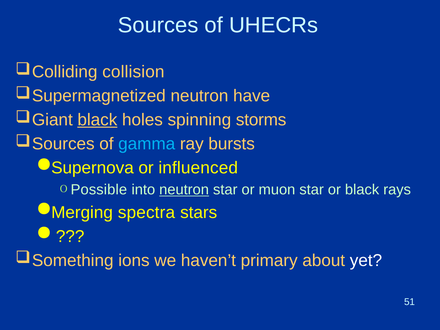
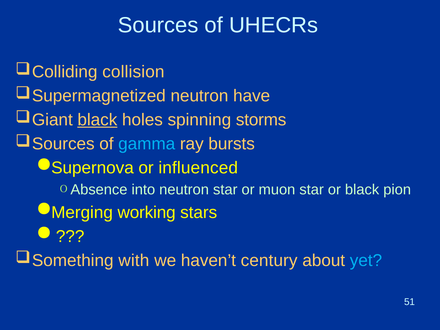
Possible: Possible -> Absence
neutron at (184, 190) underline: present -> none
rays: rays -> pion
spectra: spectra -> working
ions: ions -> with
primary: primary -> century
yet colour: white -> light blue
